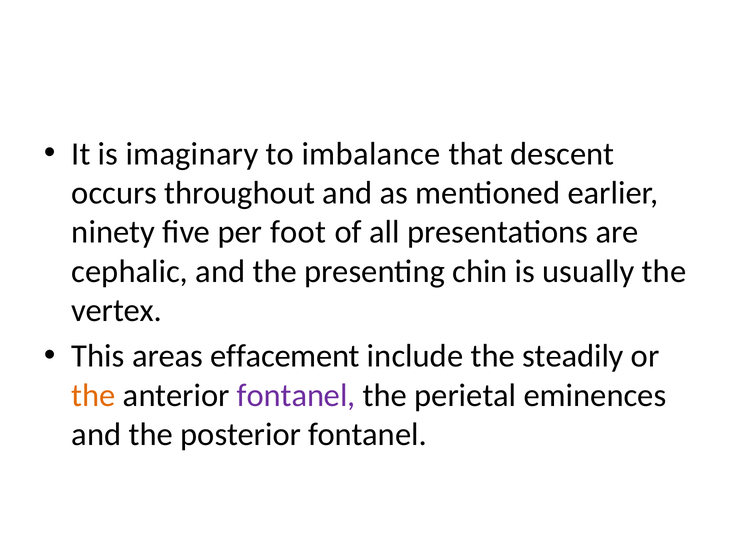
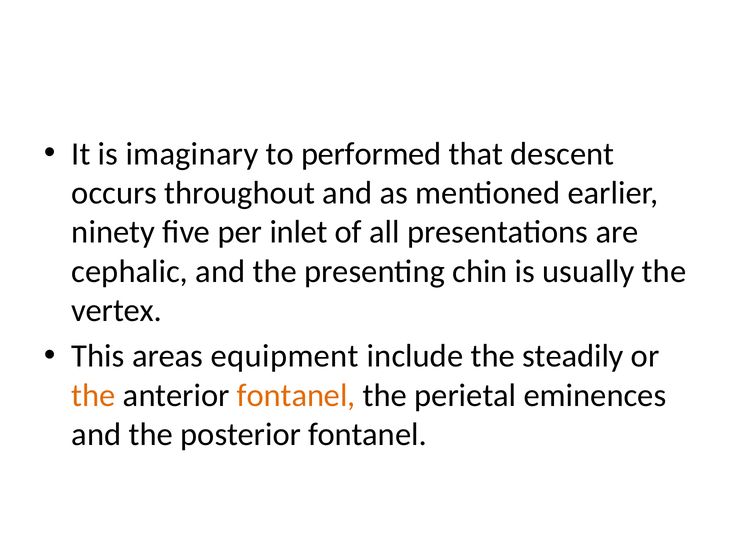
imbalance: imbalance -> performed
foot: foot -> inlet
effacement: effacement -> equipment
fontanel at (296, 395) colour: purple -> orange
